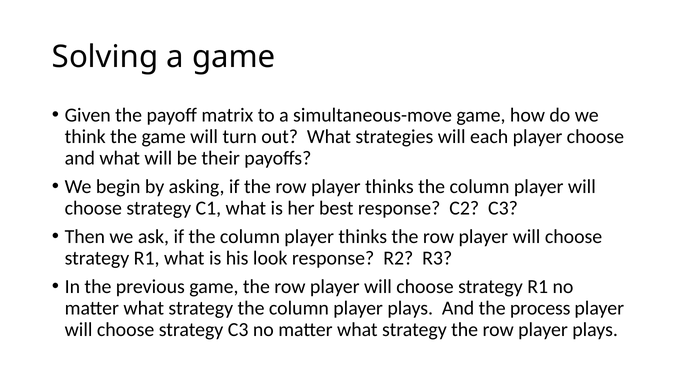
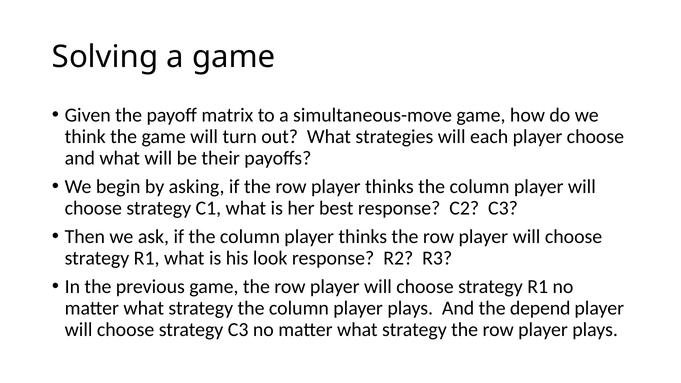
process: process -> depend
